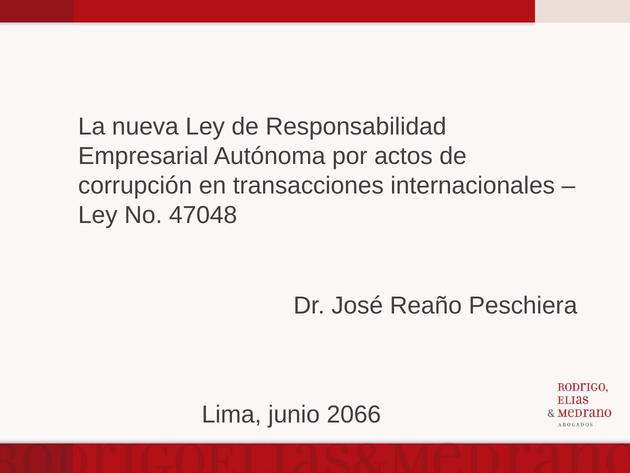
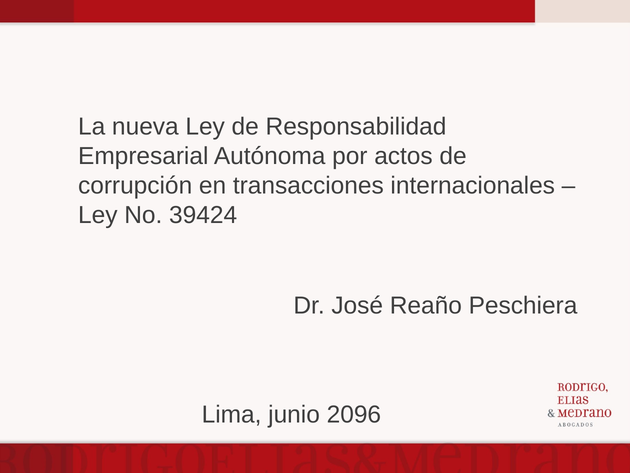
47048: 47048 -> 39424
2066: 2066 -> 2096
